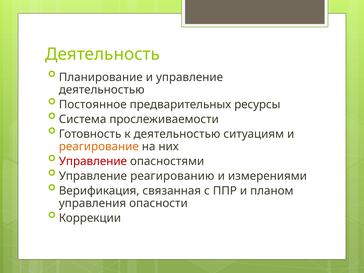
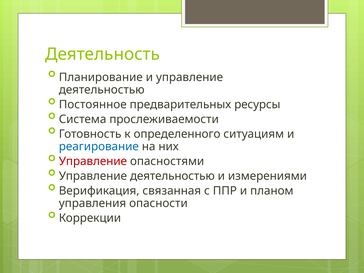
к деятельностью: деятельностью -> определенного
реагирование colour: orange -> blue
реагированию at (172, 176): реагированию -> деятельностью
